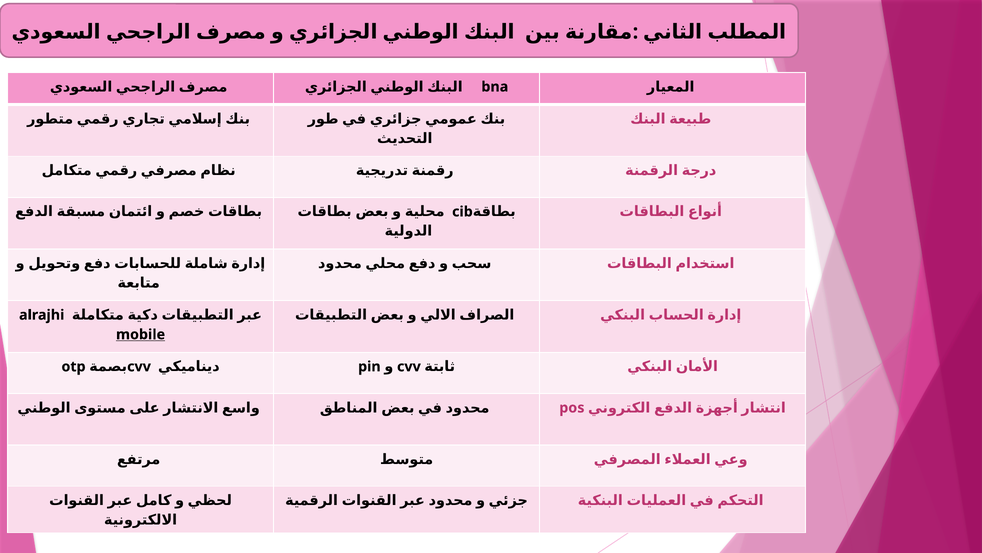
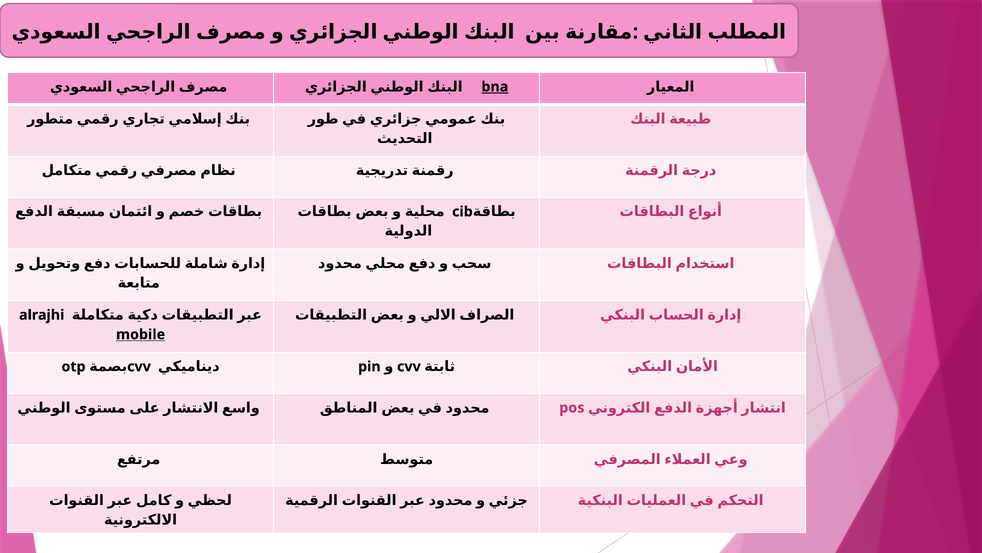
bna underline: none -> present
